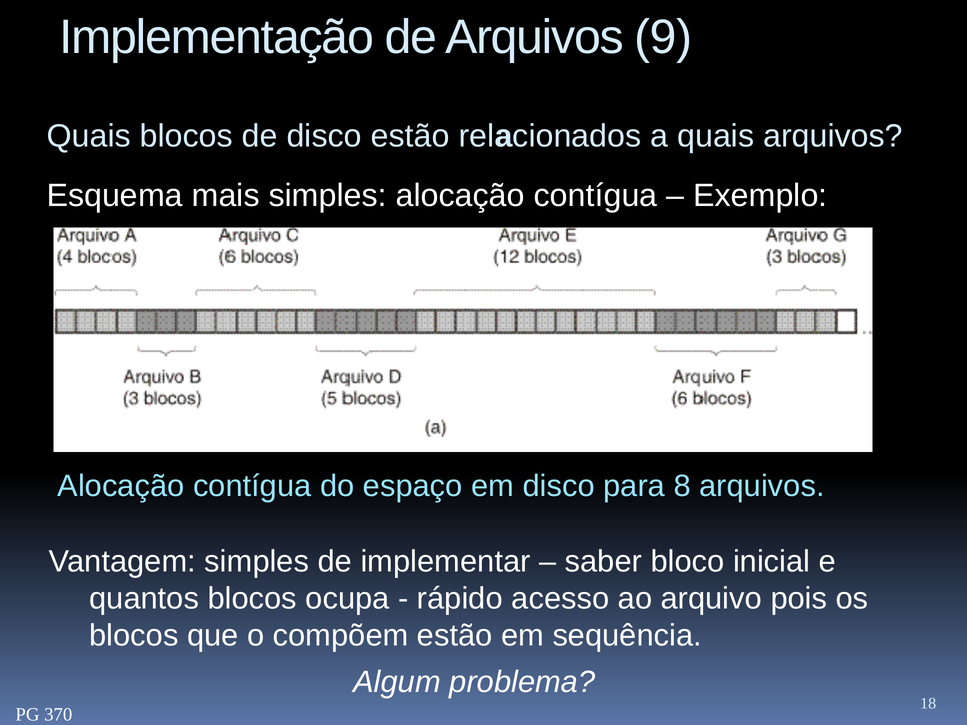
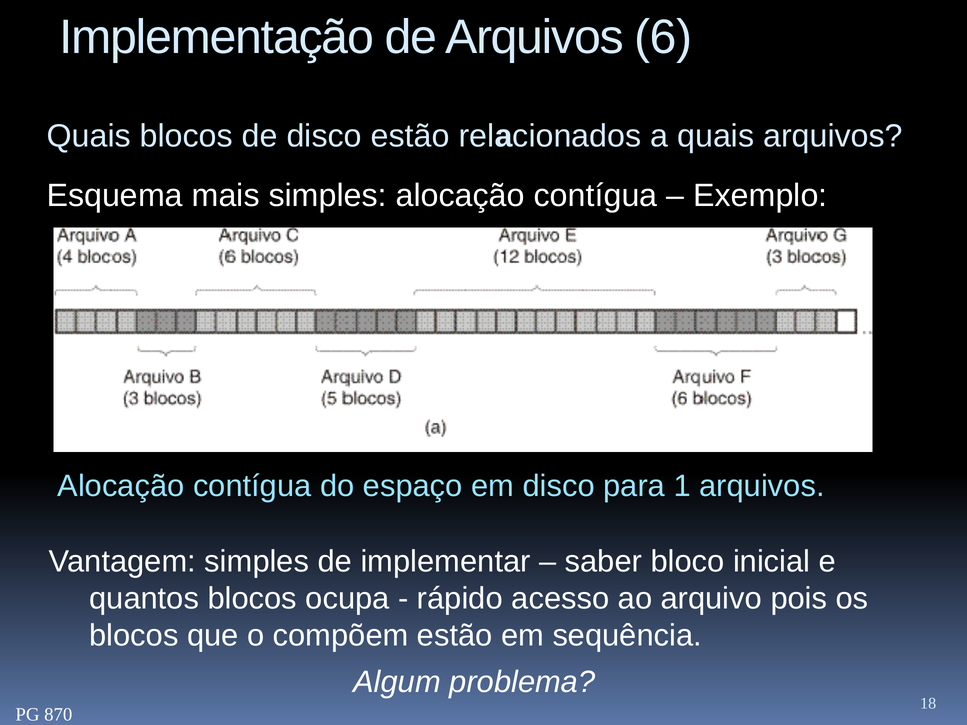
9: 9 -> 6
8: 8 -> 1
370: 370 -> 870
